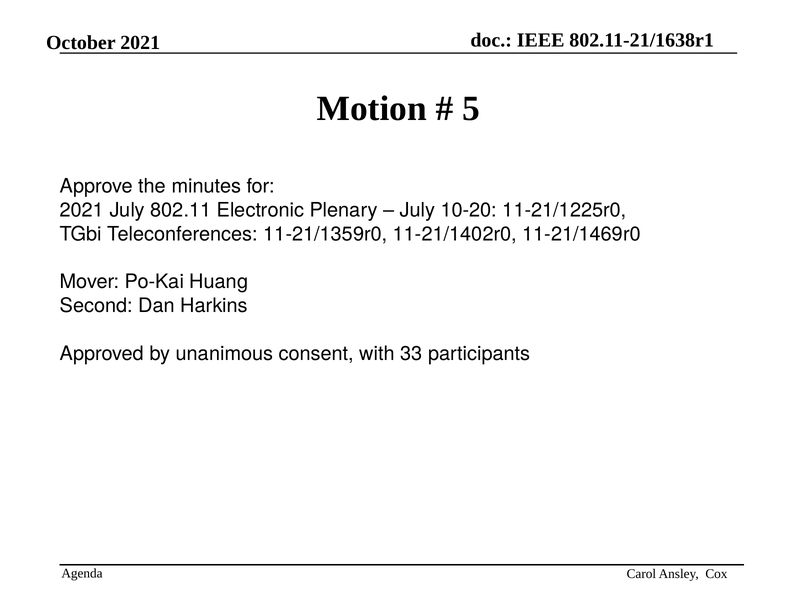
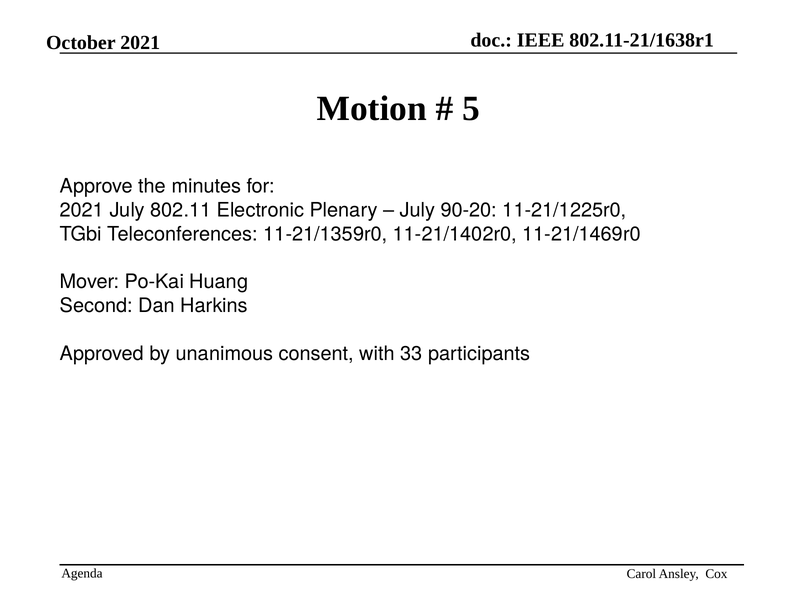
10-20: 10-20 -> 90-20
